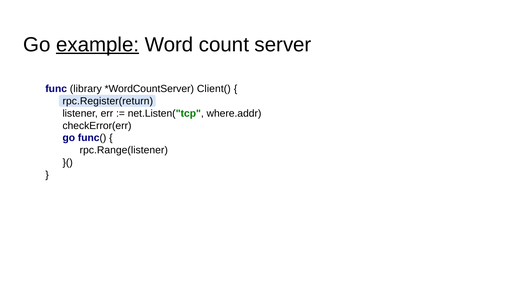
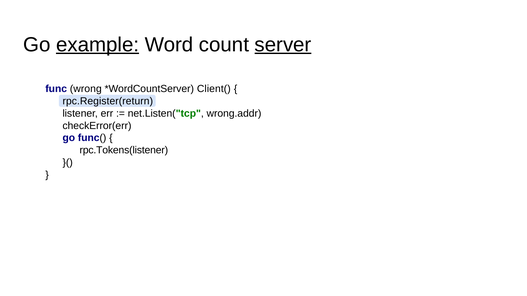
server underline: none -> present
library: library -> wrong
where.addr: where.addr -> wrong.addr
rpc.Range(listener: rpc.Range(listener -> rpc.Tokens(listener
